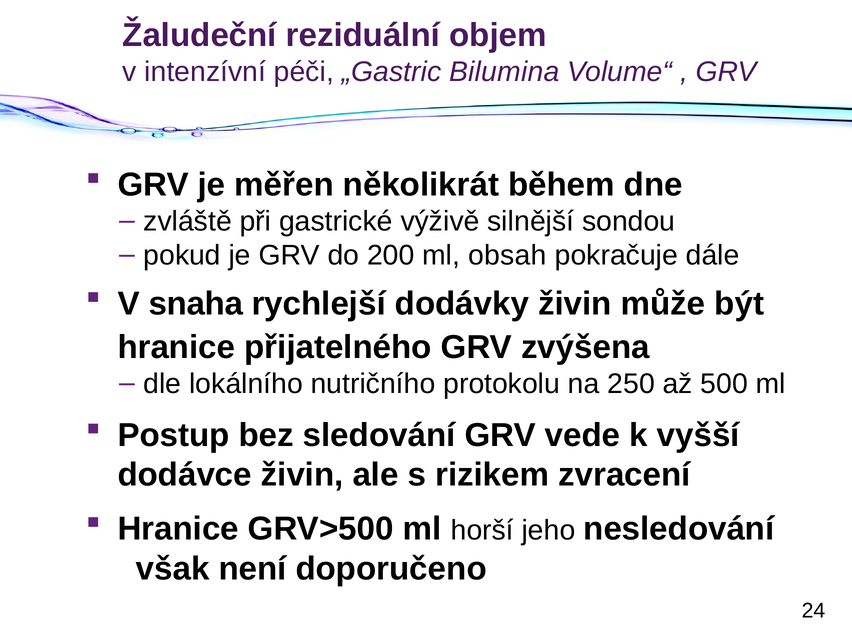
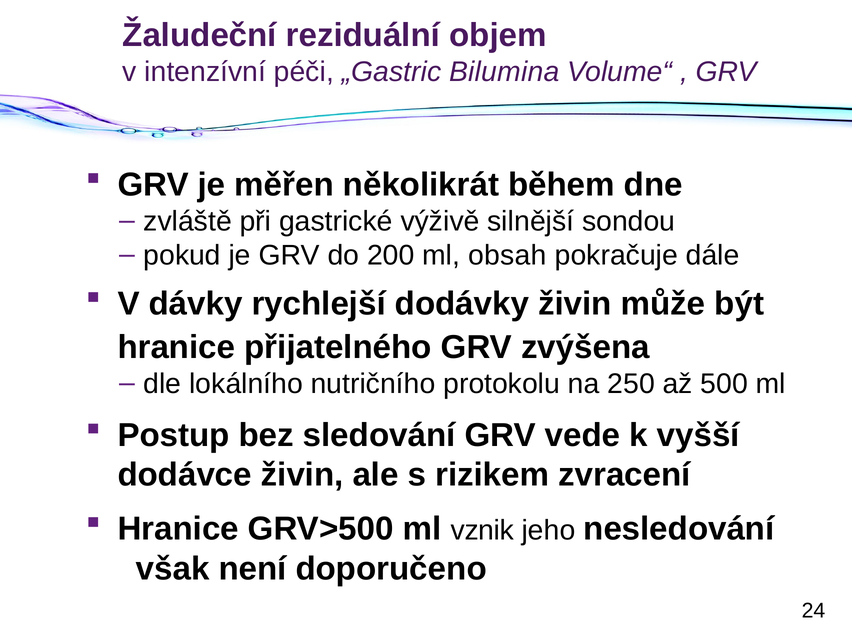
snaha: snaha -> dávky
horší: horší -> vznik
